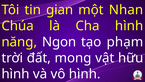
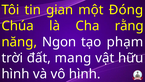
Nhan: Nhan -> Đóng
Cha hình: hình -> rằng
mong: mong -> mang
